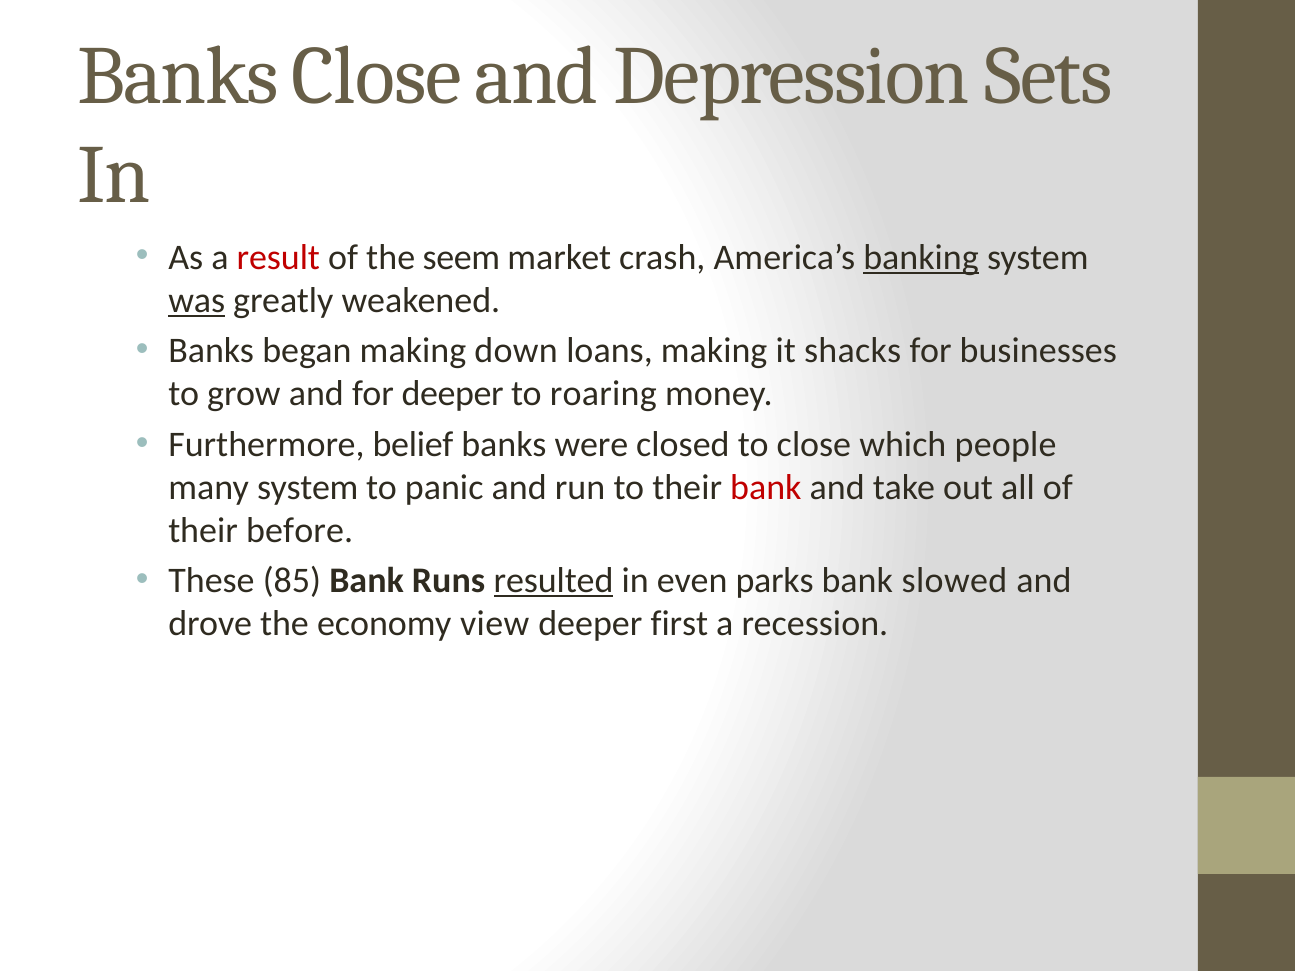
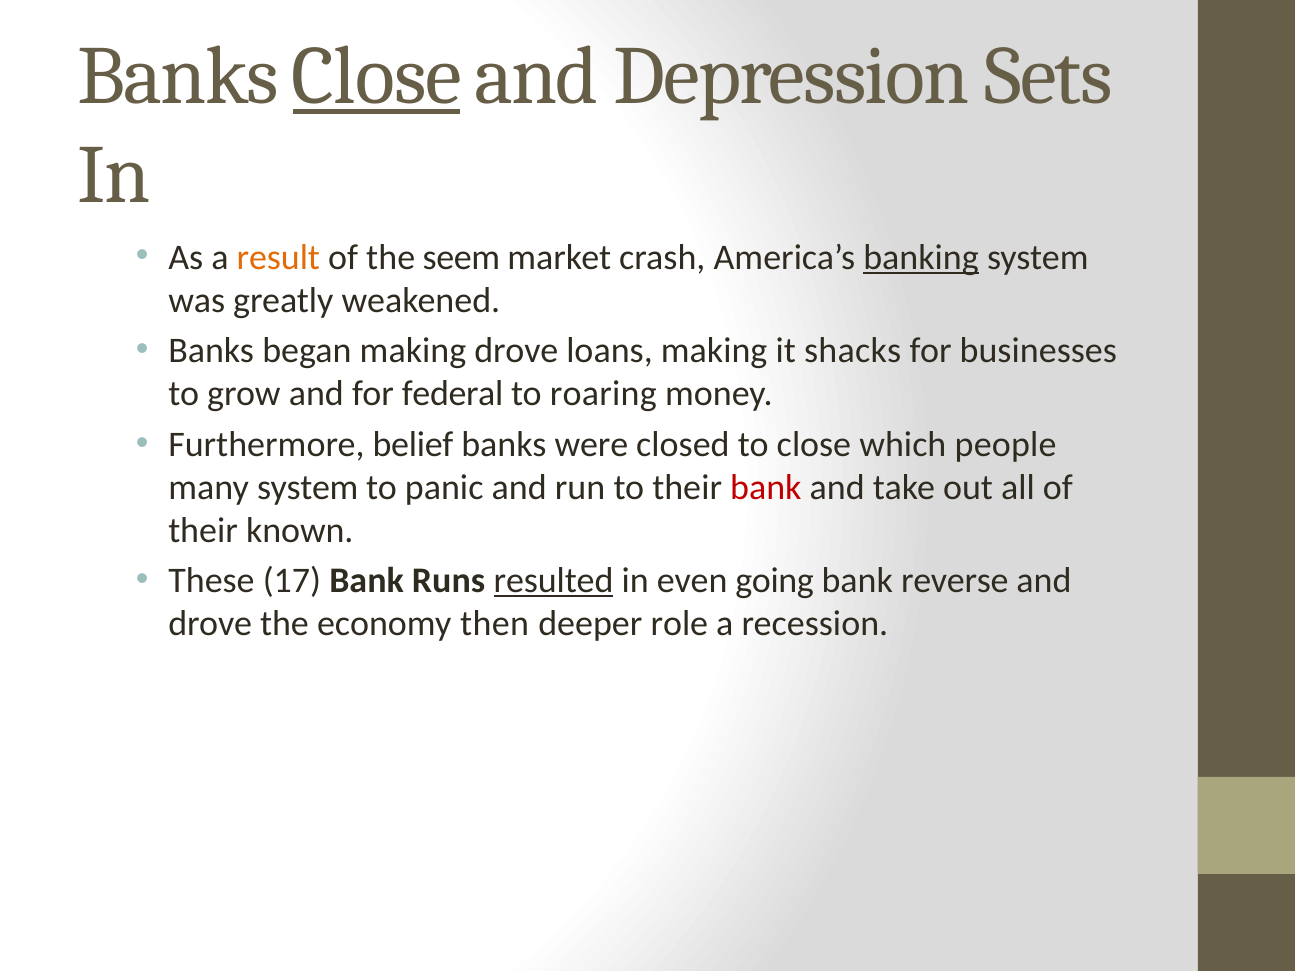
Close at (377, 76) underline: none -> present
result colour: red -> orange
was underline: present -> none
making down: down -> drove
for deeper: deeper -> federal
before: before -> known
85: 85 -> 17
parks: parks -> going
slowed: slowed -> reverse
view: view -> then
first: first -> role
